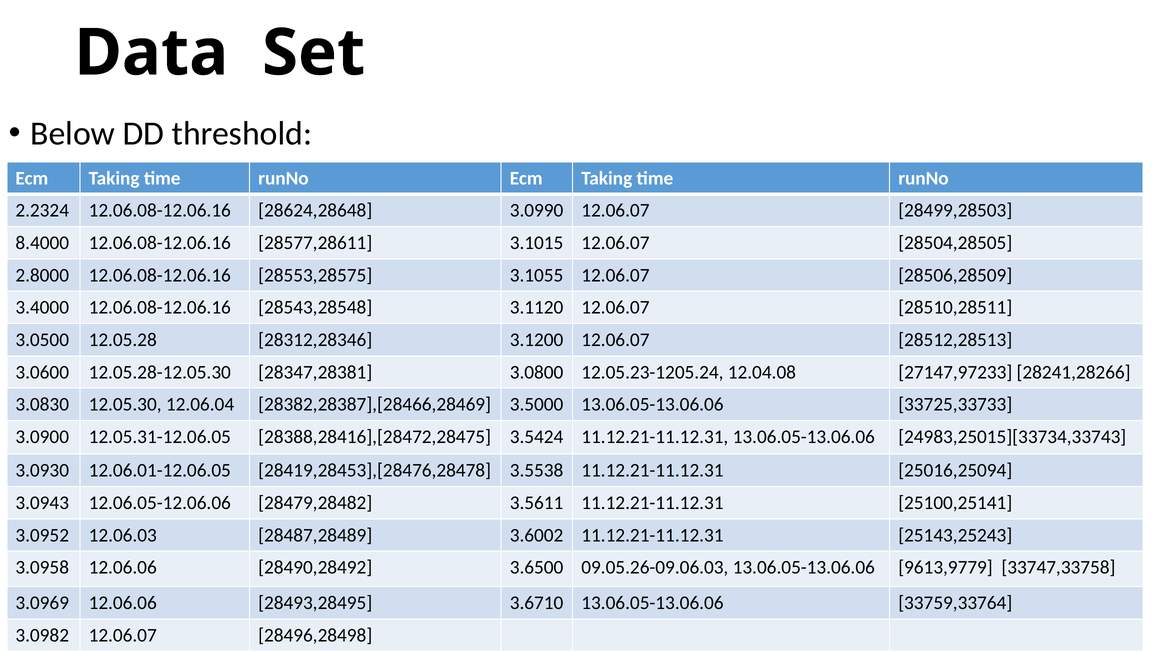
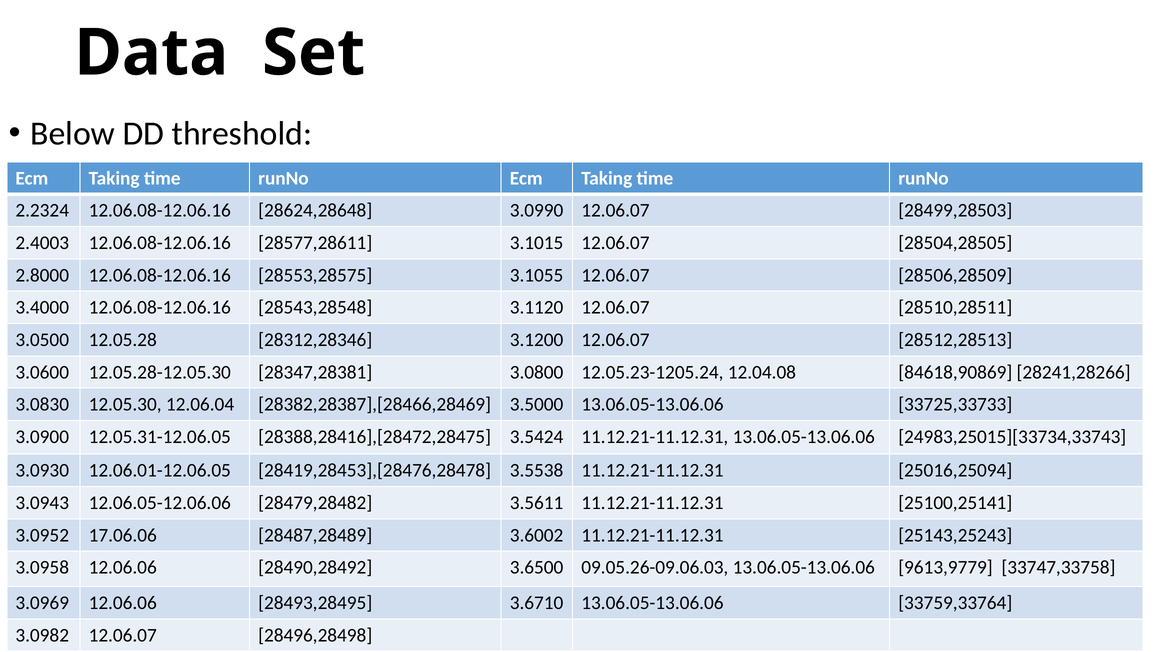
8.4000: 8.4000 -> 2.4003
27147,97233: 27147,97233 -> 84618,90869
12.06.03: 12.06.03 -> 17.06.06
